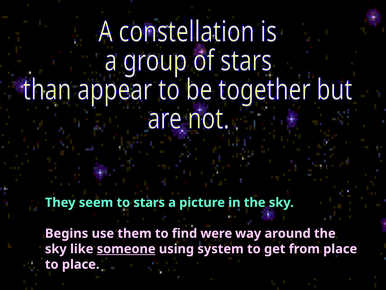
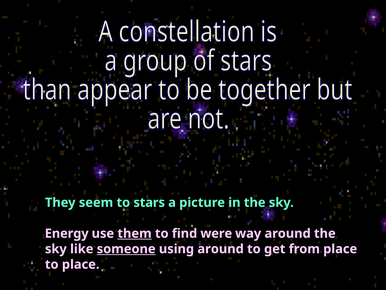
Begins: Begins -> Energy
them underline: none -> present
using system: system -> around
